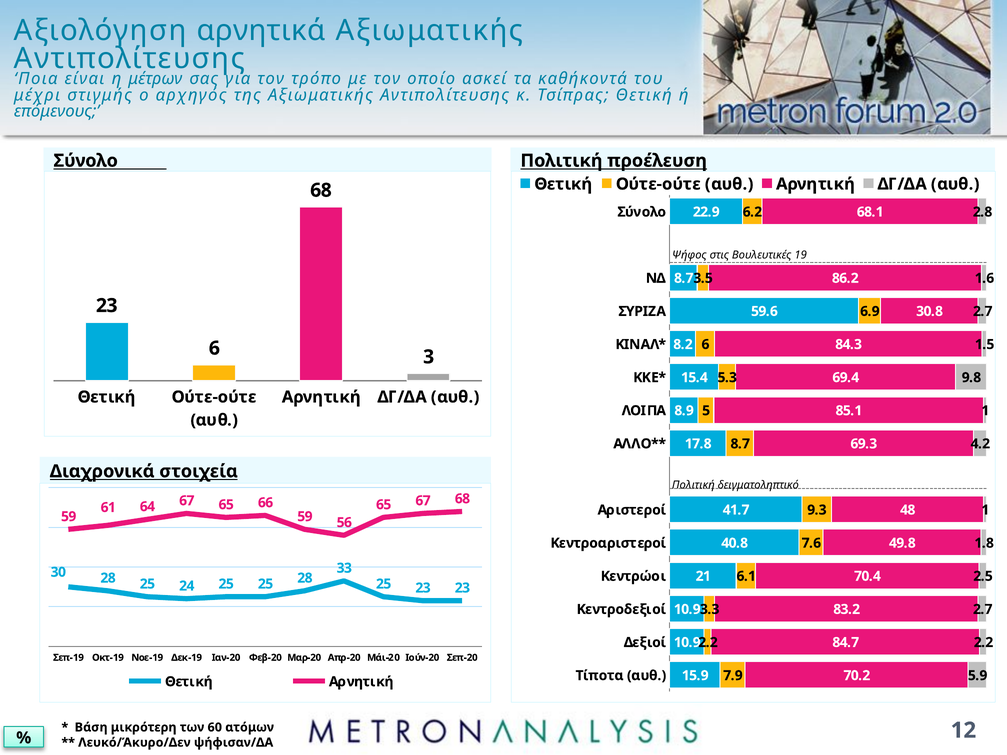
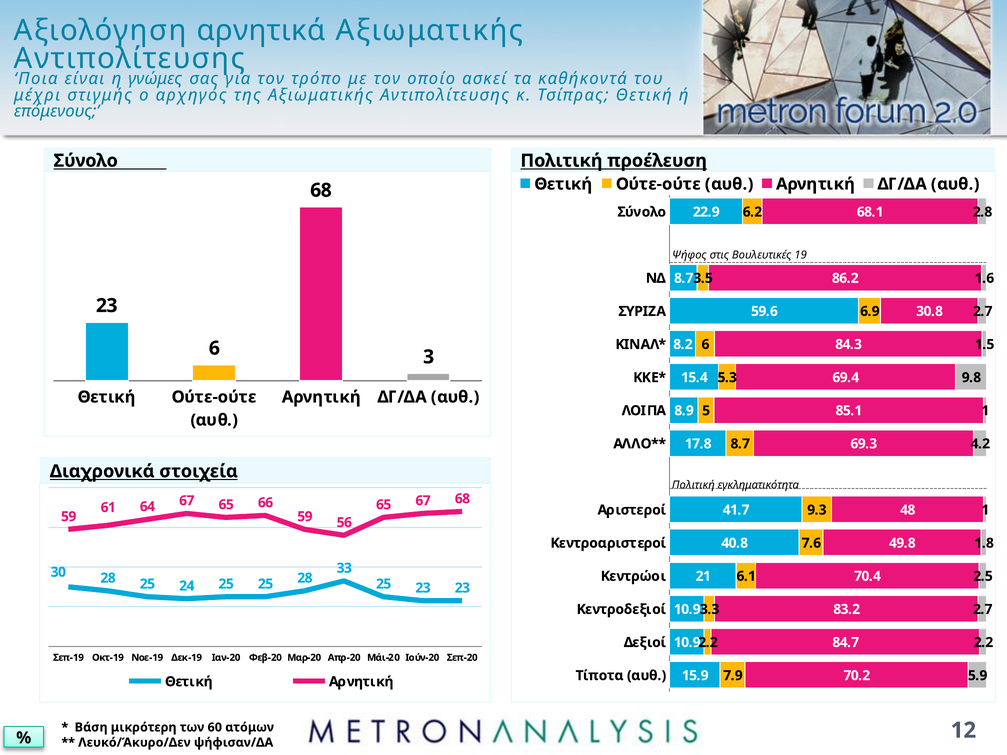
μέτρων: μέτρων -> γνώμες
δειγματοληπτικό: δειγματοληπτικό -> εγκληματικότητα
